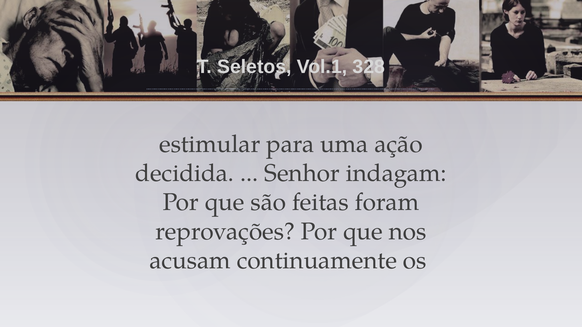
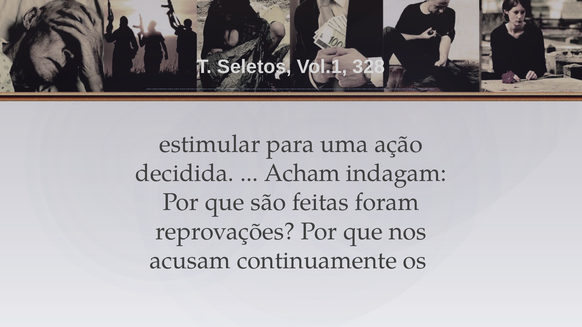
Senhor: Senhor -> Acham
